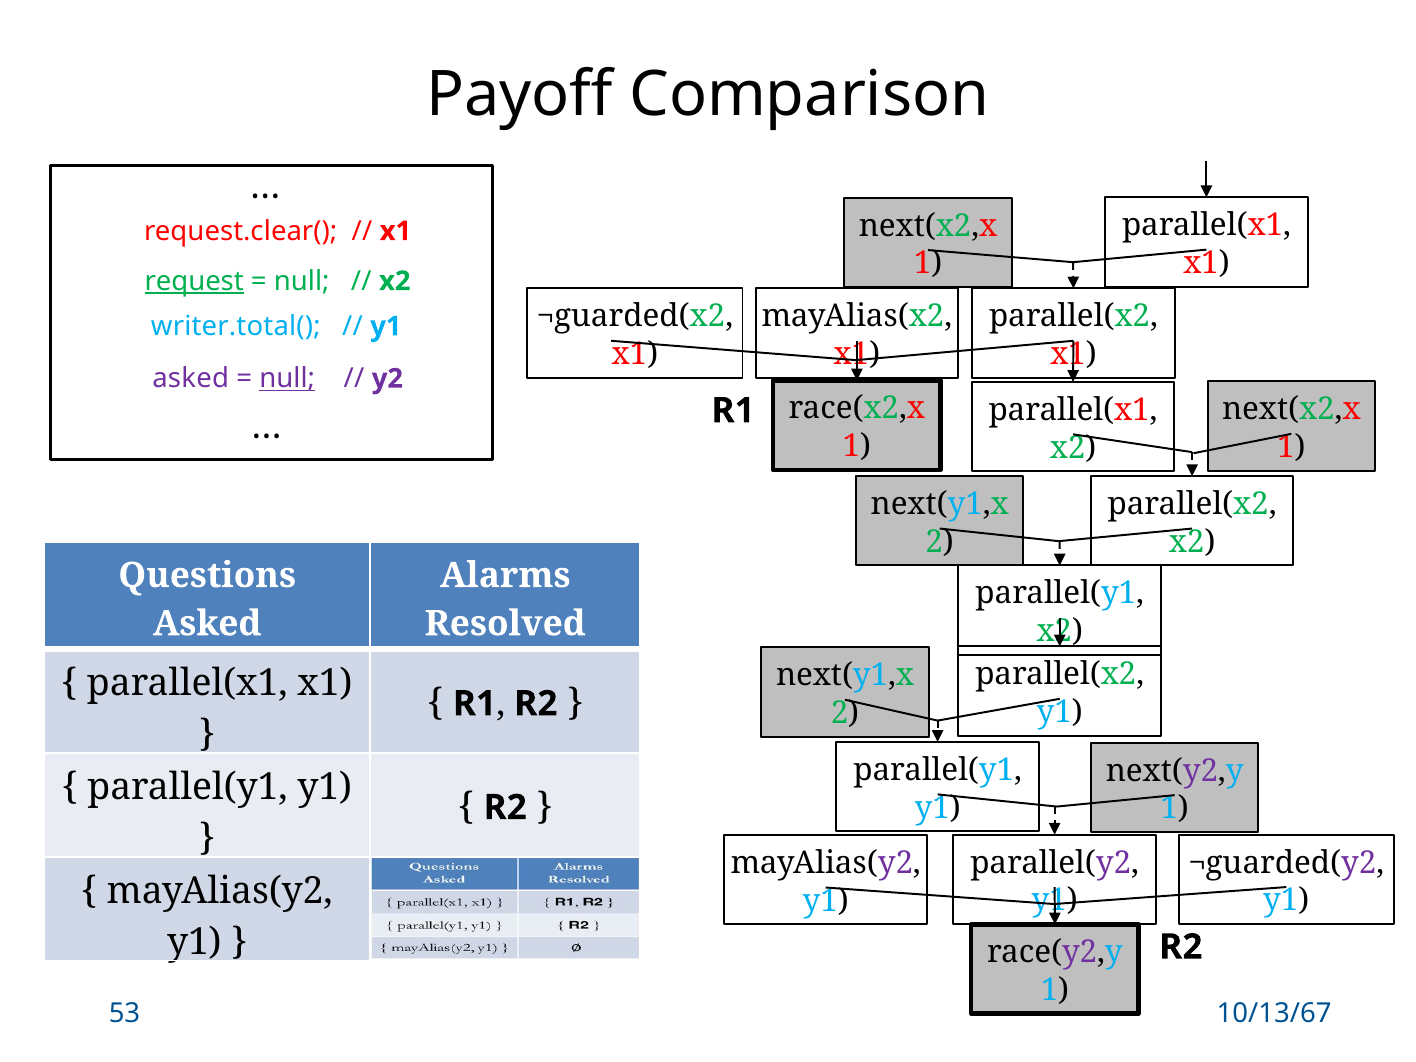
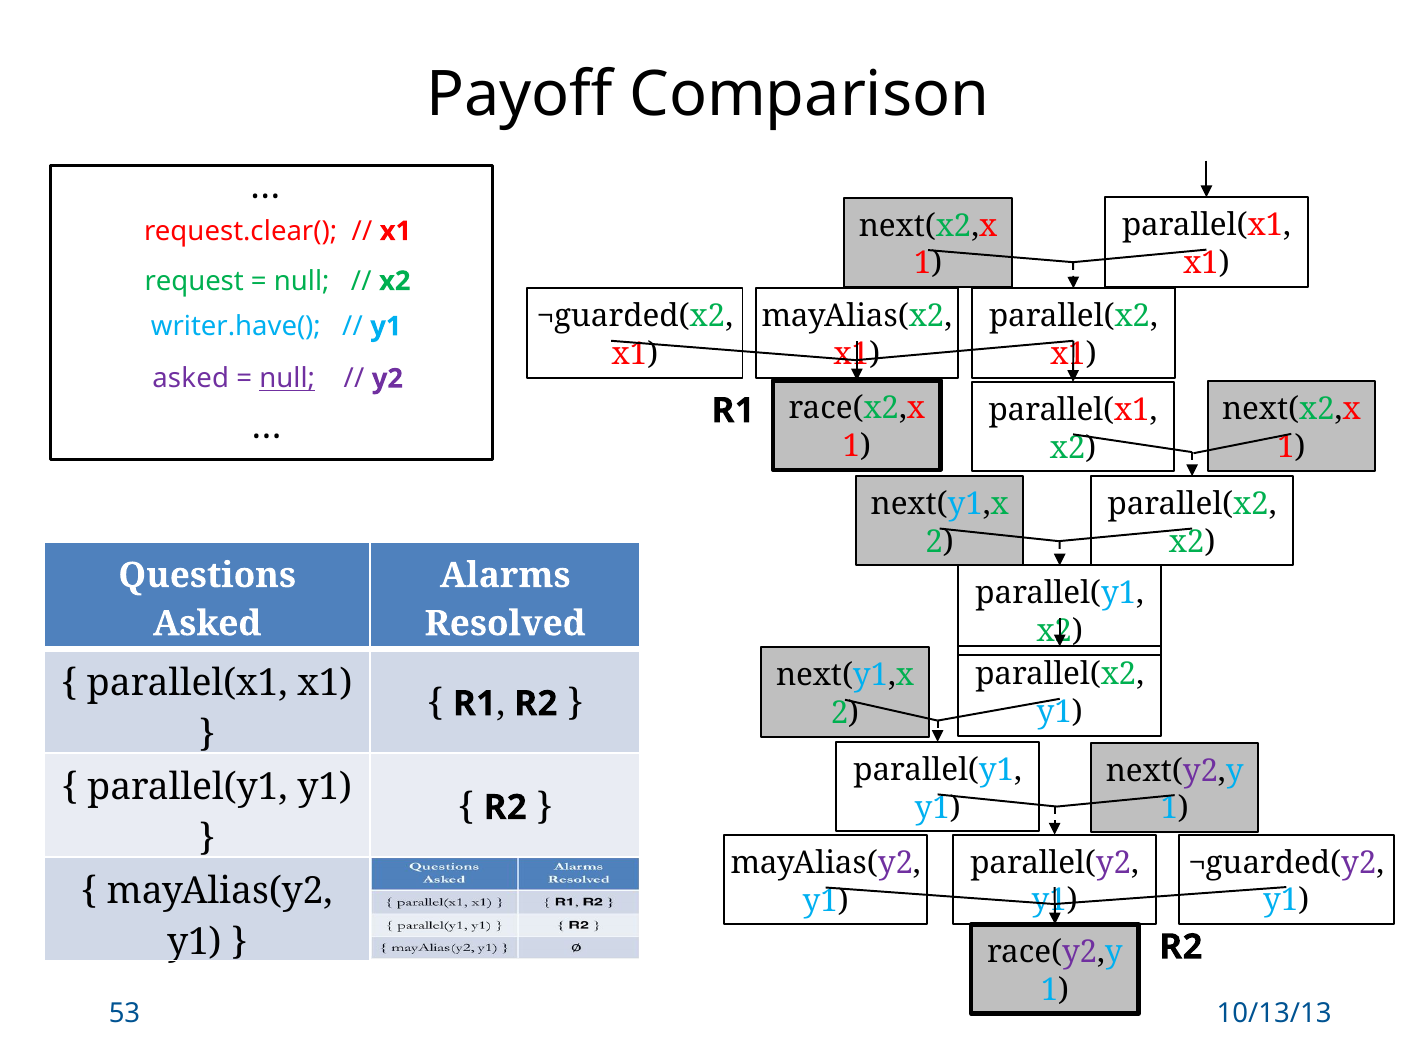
request underline: present -> none
writer.total(: writer.total( -> writer.have(
10/13/67: 10/13/67 -> 10/13/13
